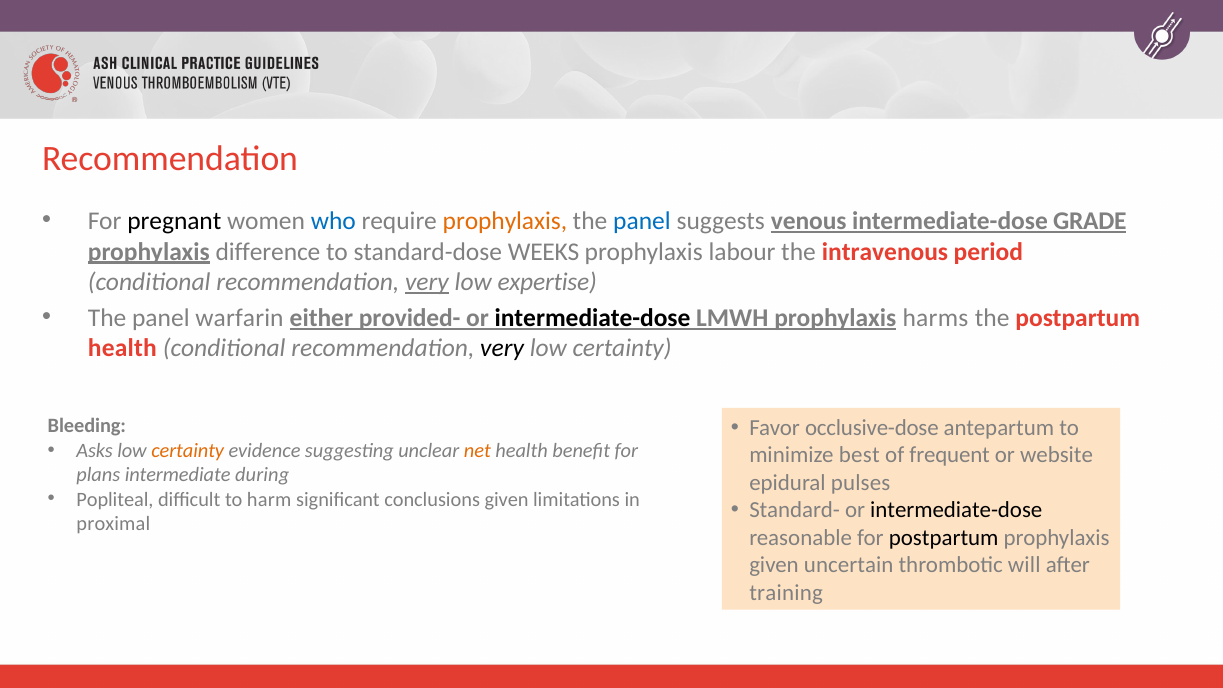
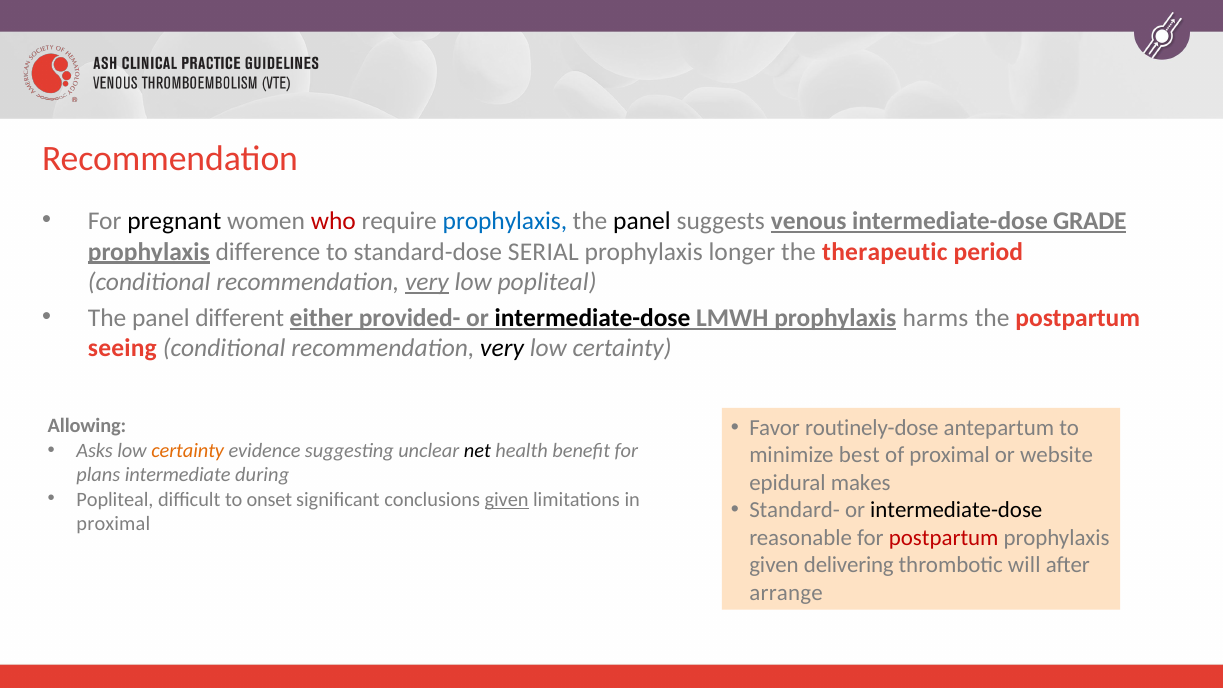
who colour: blue -> red
prophylaxis at (505, 221) colour: orange -> blue
panel at (642, 221) colour: blue -> black
WEEKS: WEEKS -> SERIAL
labour: labour -> longer
intravenous: intravenous -> therapeutic
low expertise: expertise -> popliteal
warfarin: warfarin -> different
health at (122, 348): health -> seeing
occlusive-dose: occlusive-dose -> routinely-dose
Bleeding: Bleeding -> Allowing
net colour: orange -> black
of frequent: frequent -> proximal
pulses: pulses -> makes
harm: harm -> onset
given at (507, 499) underline: none -> present
postpartum at (944, 538) colour: black -> red
uncertain: uncertain -> delivering
training: training -> arrange
